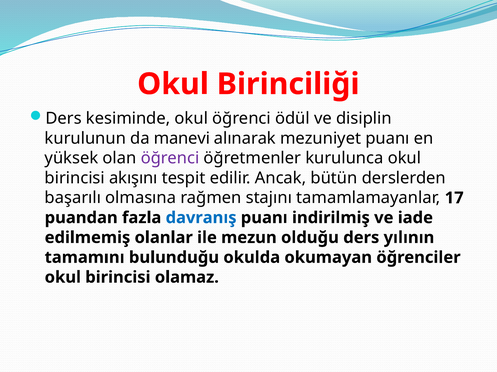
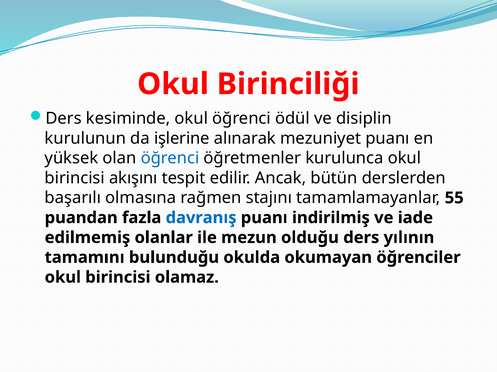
manevi: manevi -> işlerine
öğrenci at (170, 159) colour: purple -> blue
17: 17 -> 55
